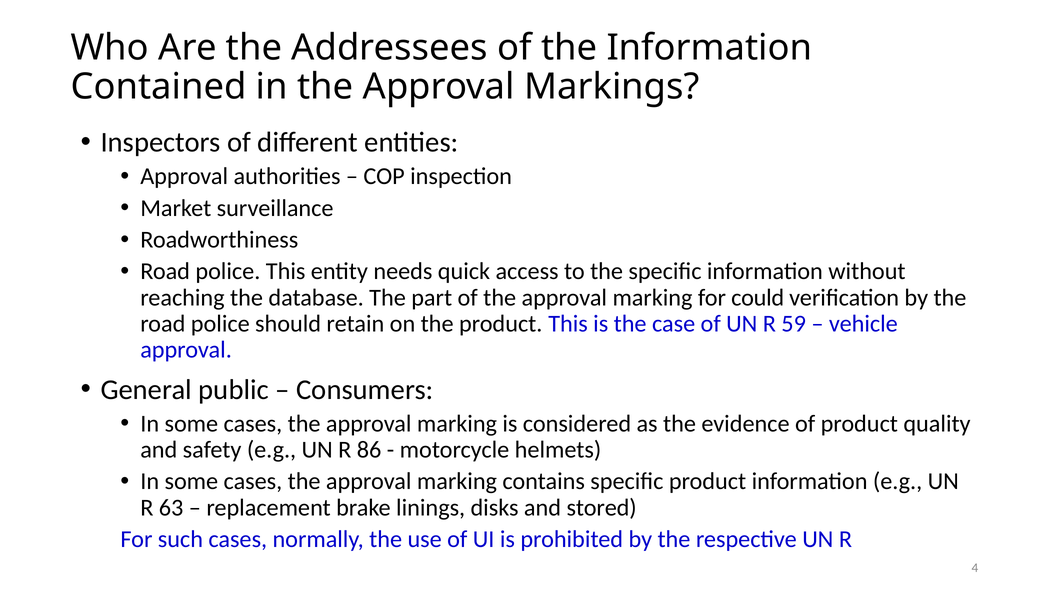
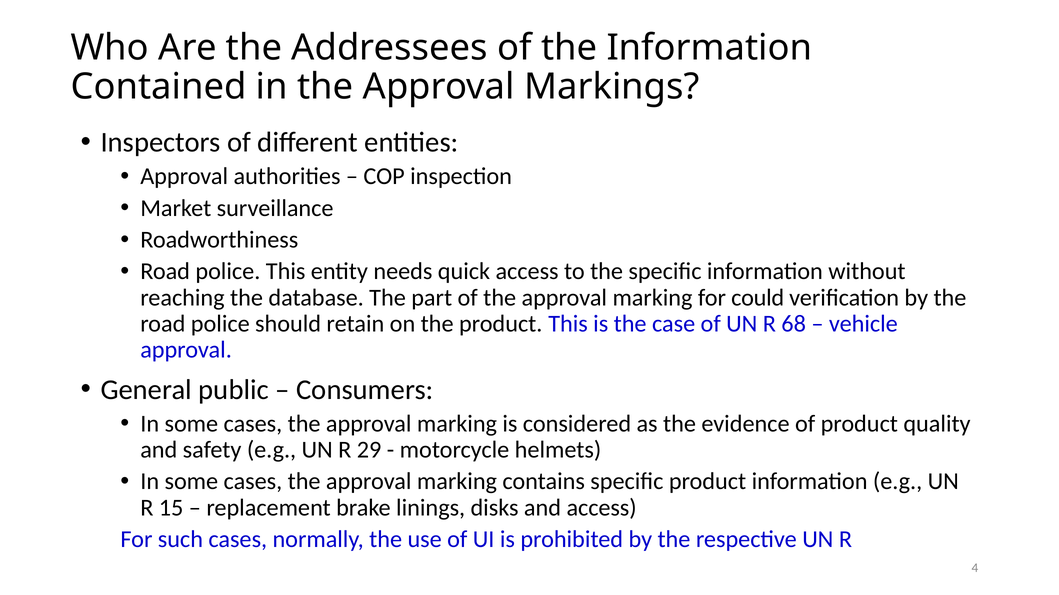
59: 59 -> 68
86: 86 -> 29
63: 63 -> 15
and stored: stored -> access
